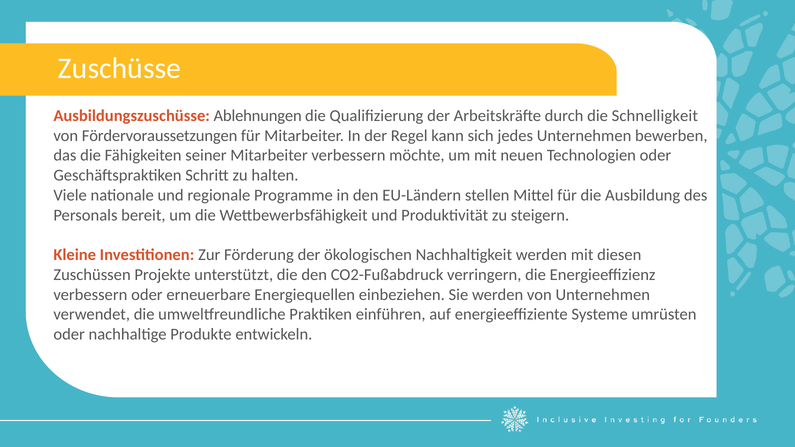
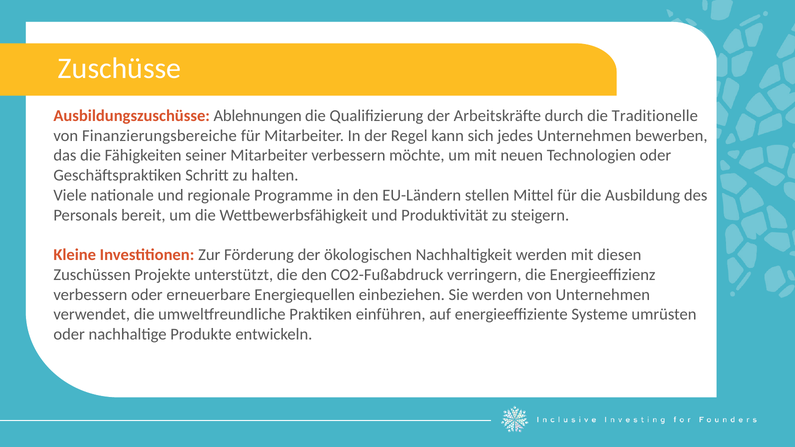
Schnelligkeit: Schnelligkeit -> Traditionelle
Fördervoraussetzungen: Fördervoraussetzungen -> Finanzierungsbereiche
